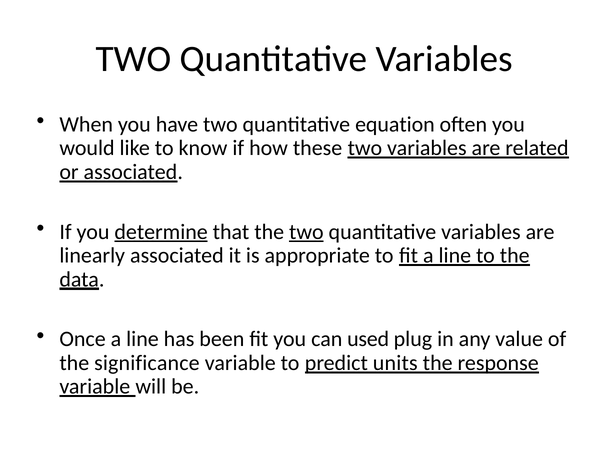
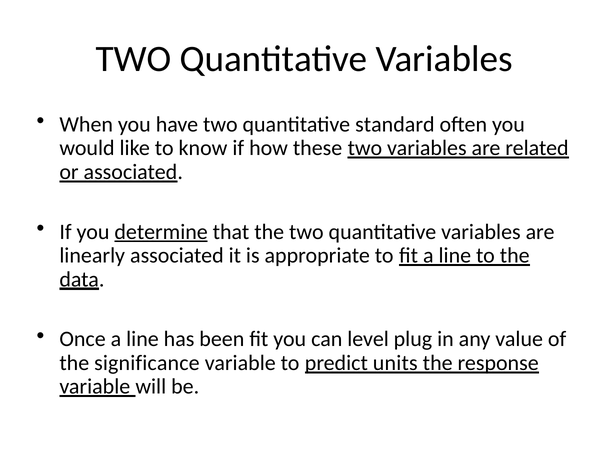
equation: equation -> standard
two at (306, 232) underline: present -> none
used: used -> level
